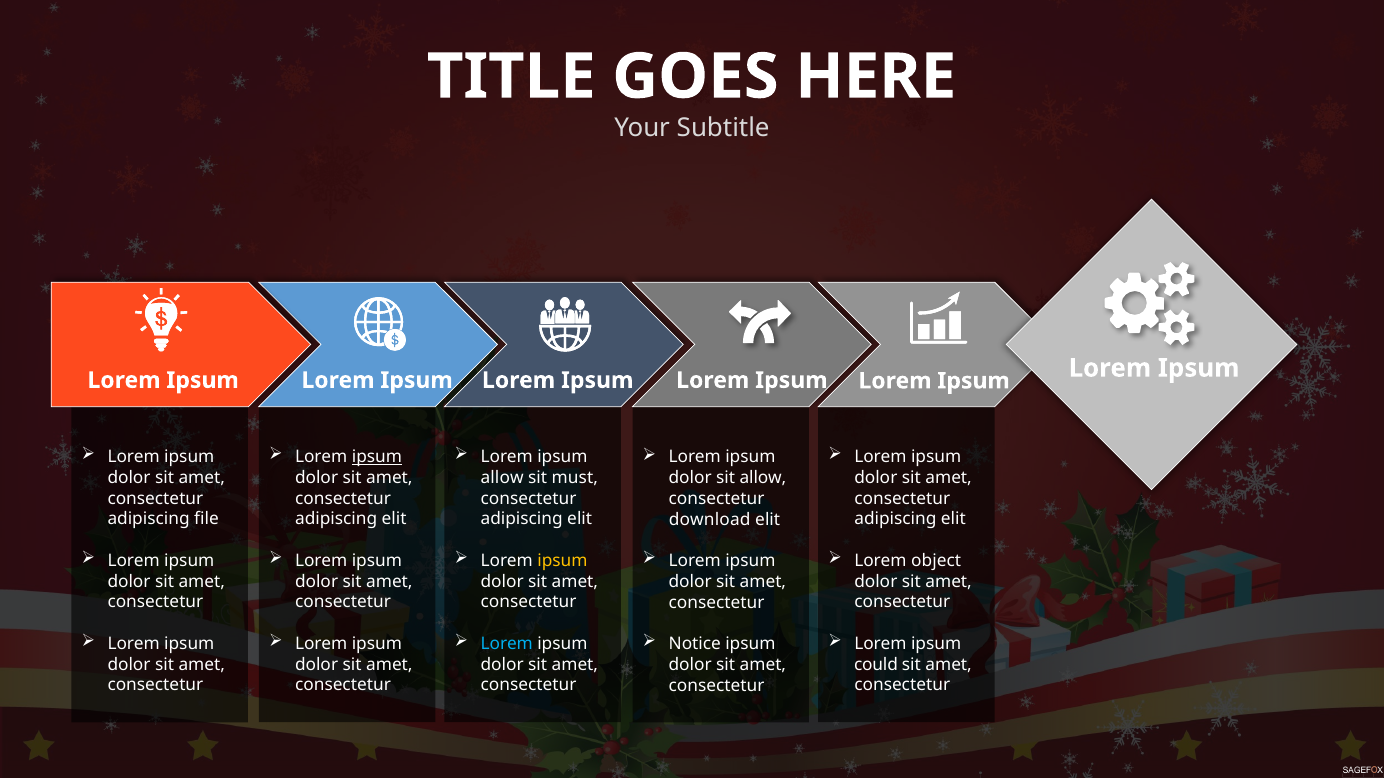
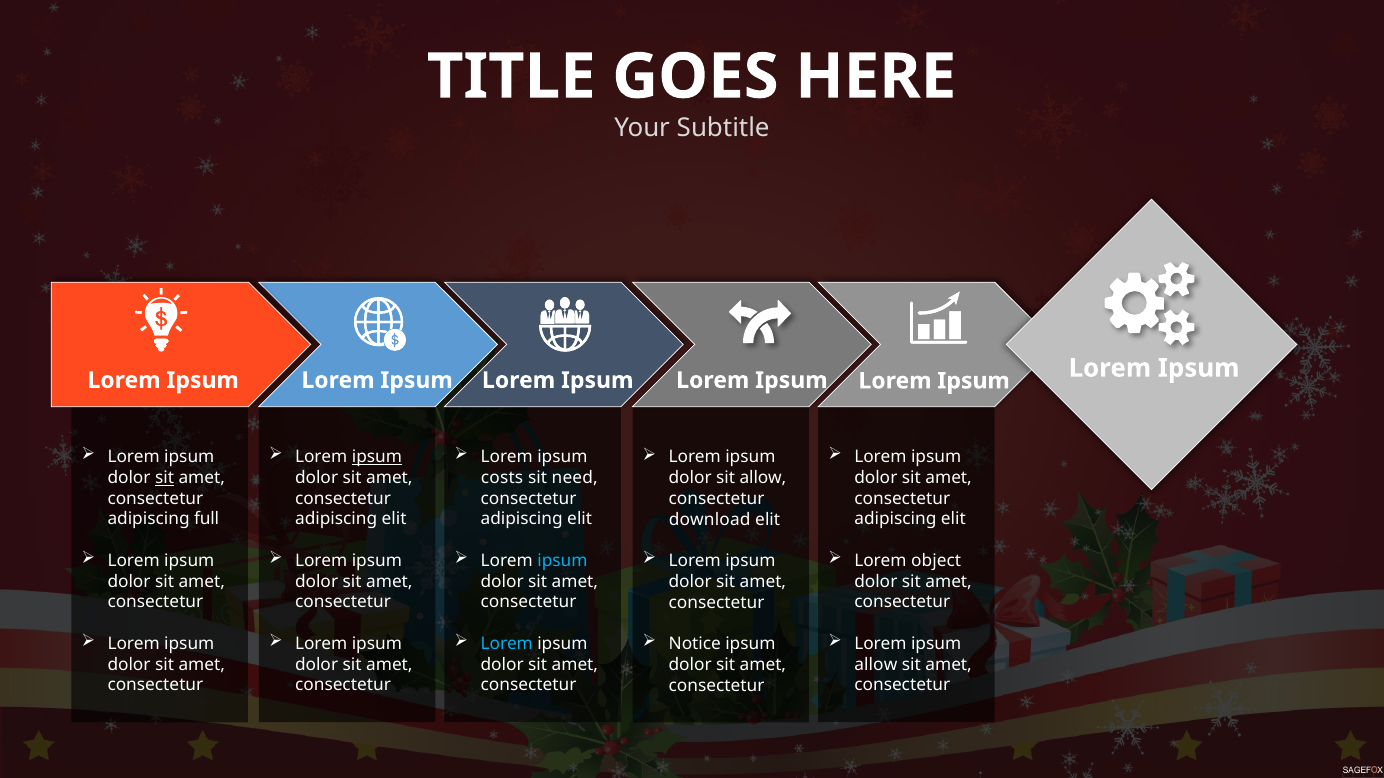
sit at (165, 478) underline: none -> present
allow at (502, 478): allow -> costs
must: must -> need
file: file -> full
ipsum at (562, 561) colour: yellow -> light blue
could at (876, 665): could -> allow
